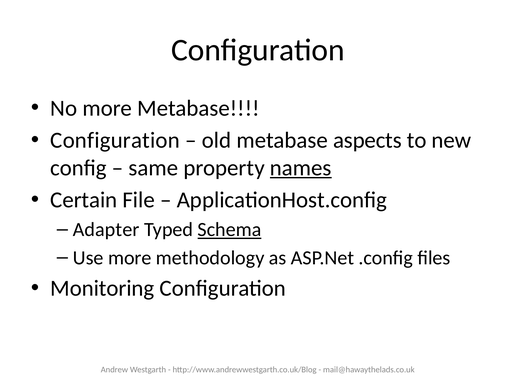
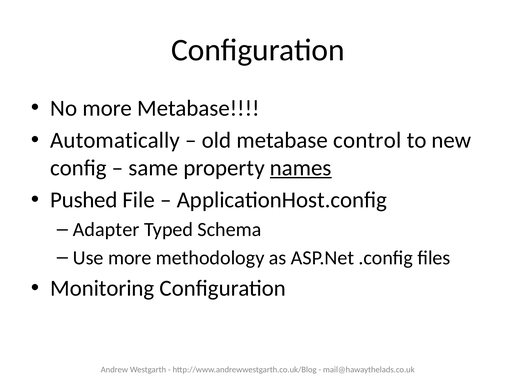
Configuration at (115, 140): Configuration -> Automatically
aspects: aspects -> control
Certain: Certain -> Pushed
Schema underline: present -> none
